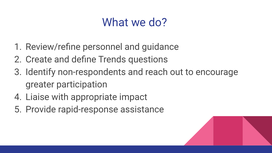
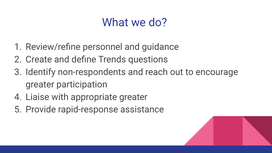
appropriate impact: impact -> greater
